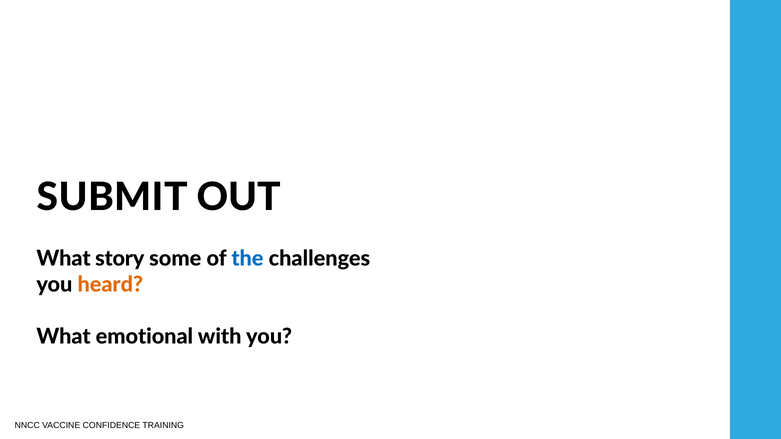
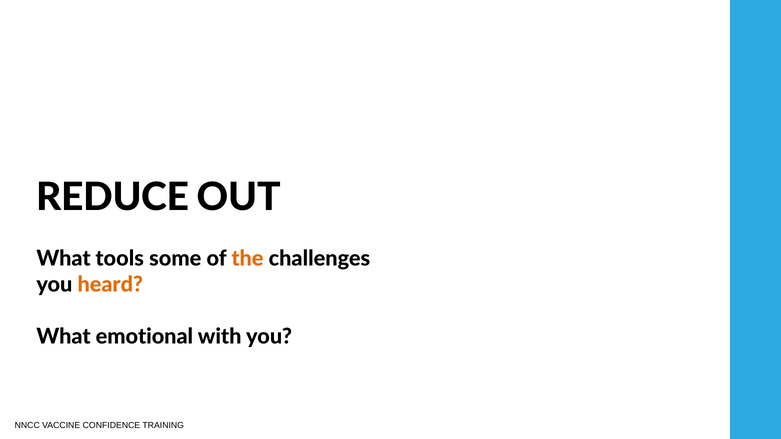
SUBMIT: SUBMIT -> REDUCE
story: story -> tools
the colour: blue -> orange
